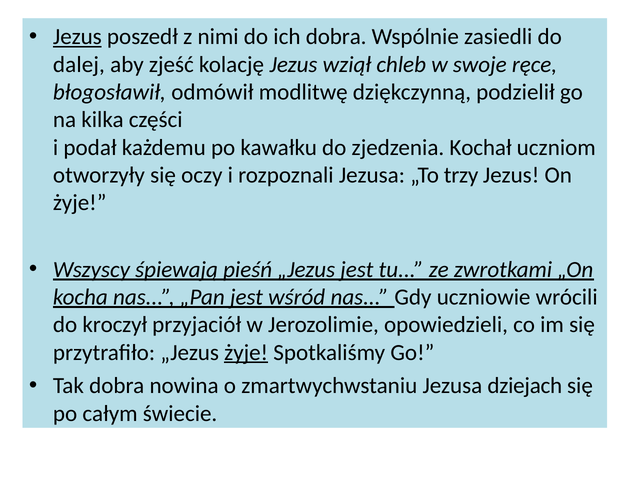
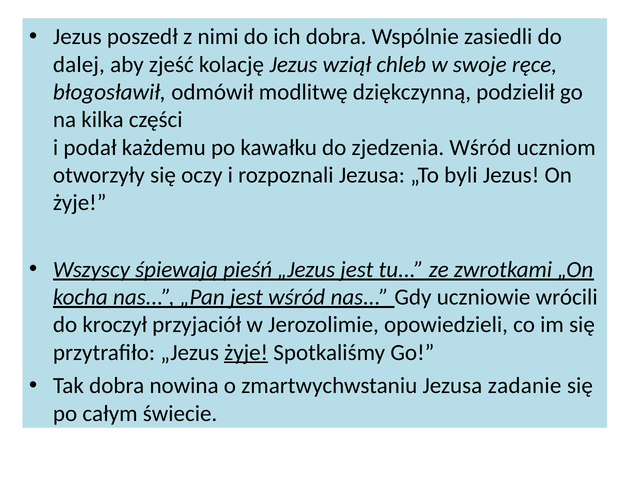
Jezus at (77, 37) underline: present -> none
zjedzenia Kochał: Kochał -> Wśród
trzy: trzy -> byli
dziejach: dziejach -> zadanie
